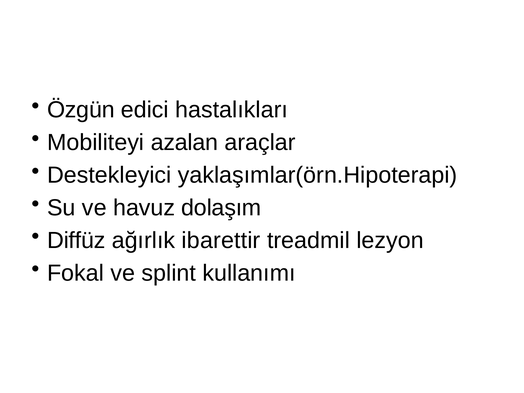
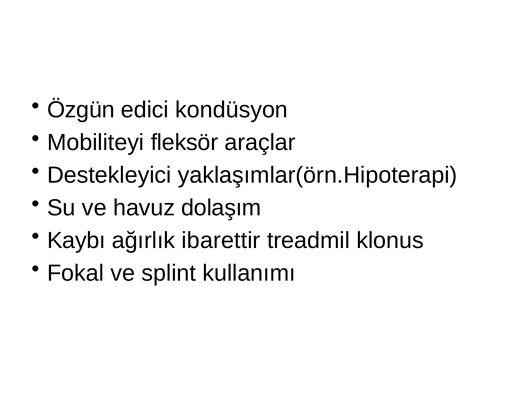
hastalıkları: hastalıkları -> kondüsyon
azalan: azalan -> fleksör
Diffüz: Diffüz -> Kaybı
lezyon: lezyon -> klonus
